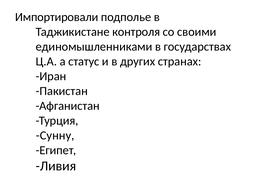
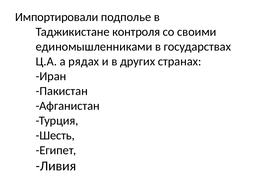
статус: статус -> рядах
Сунну: Сунну -> Шесть
